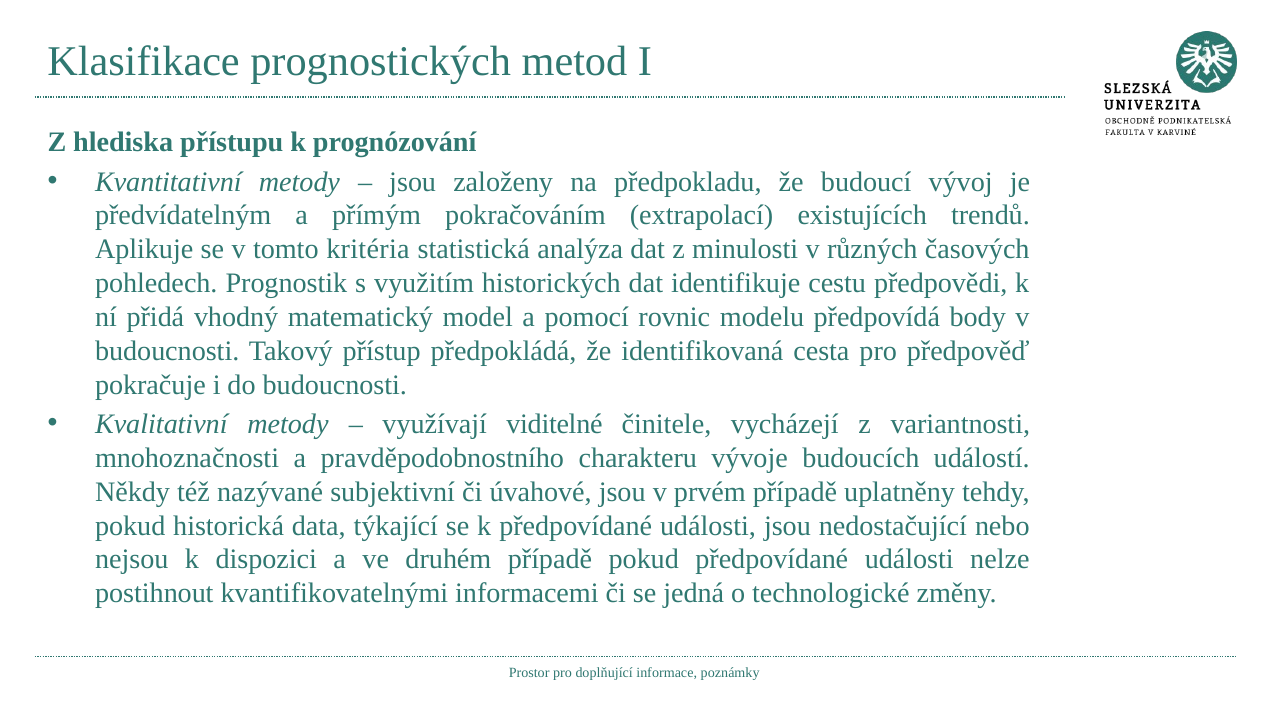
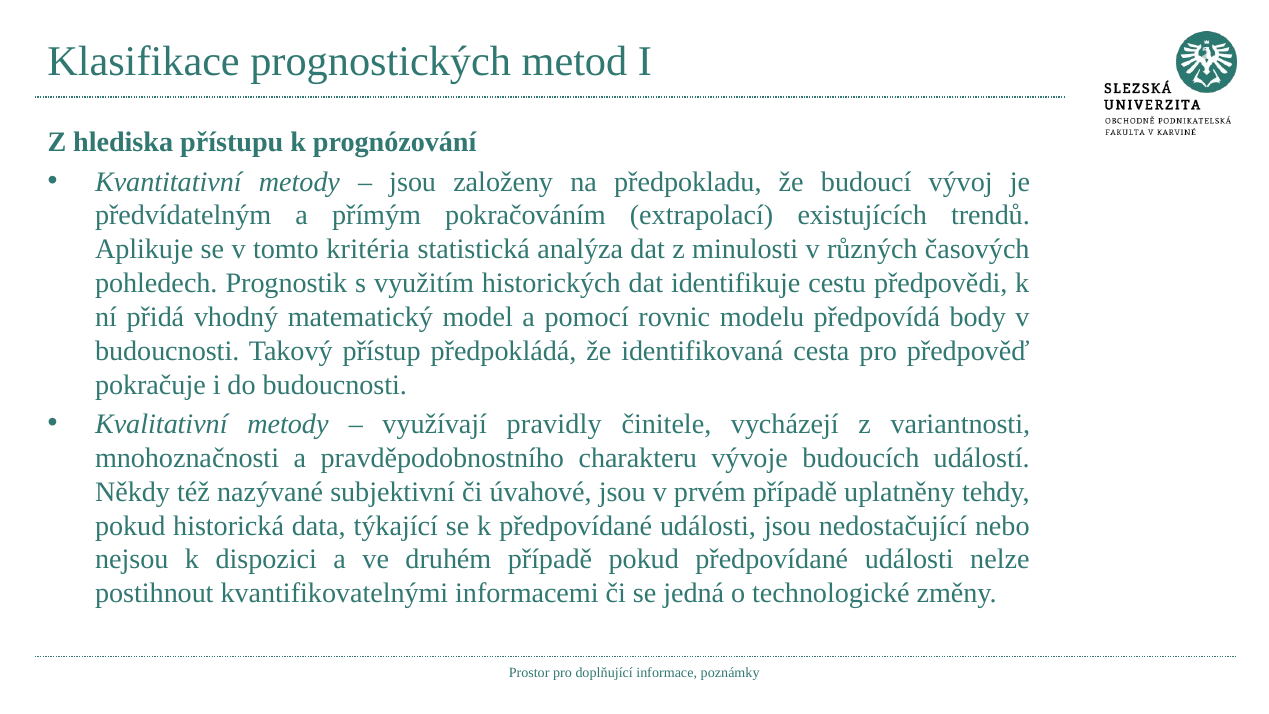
viditelné: viditelné -> pravidly
